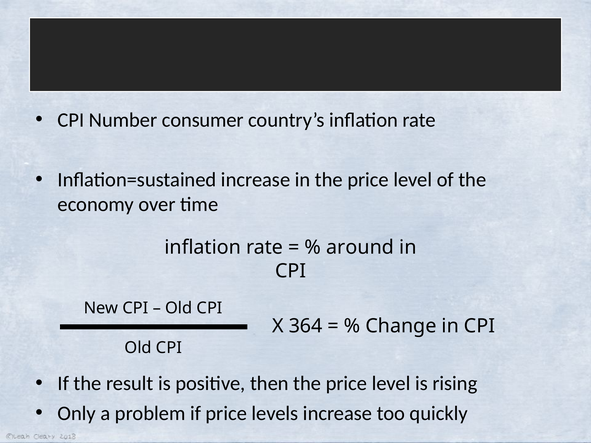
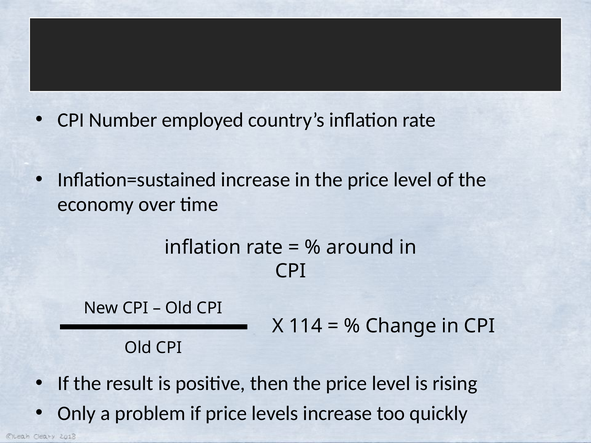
consumer: consumer -> employed
364: 364 -> 114
